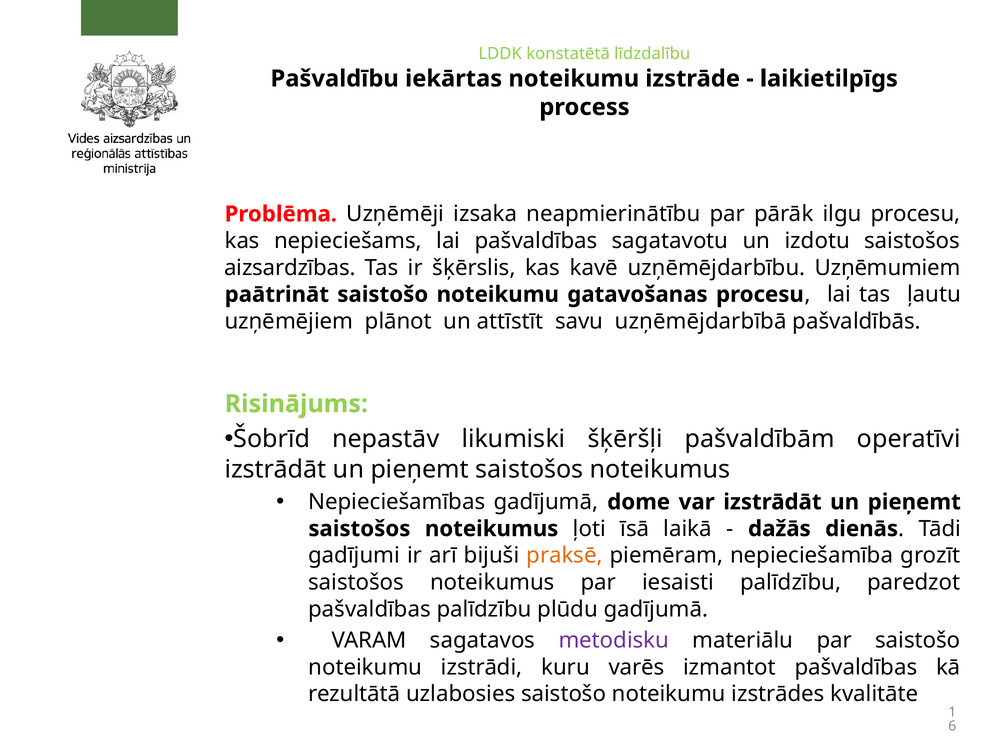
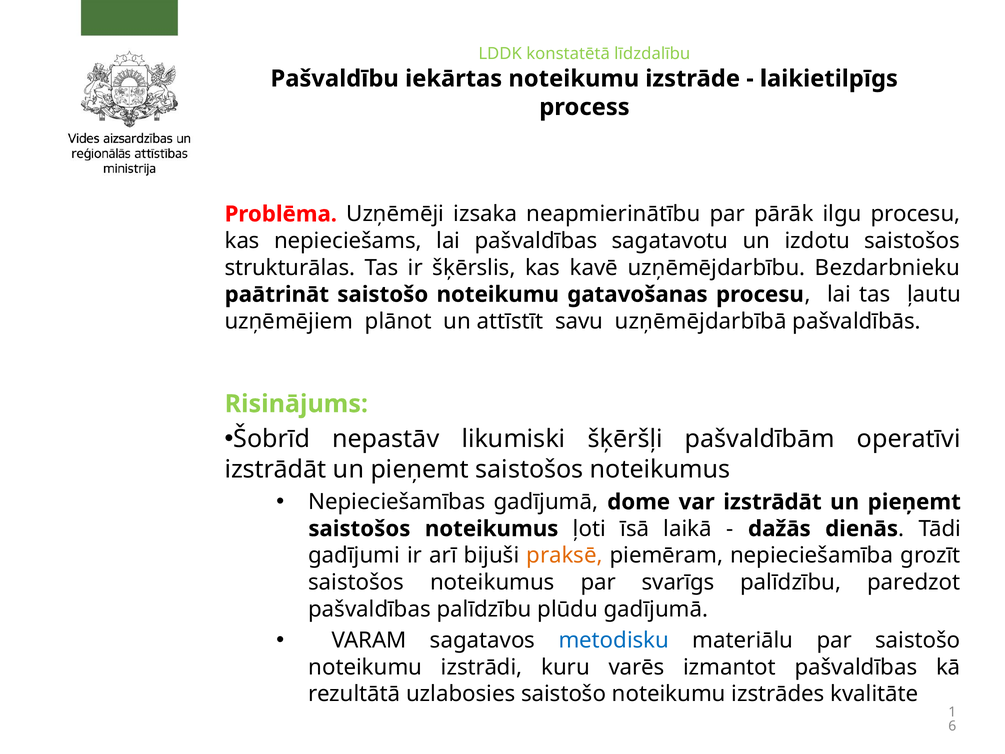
aizsardzības: aizsardzības -> strukturālas
Uzņēmumiem: Uzņēmumiem -> Bezdarbnieku
iesaisti: iesaisti -> svarīgs
metodisku colour: purple -> blue
